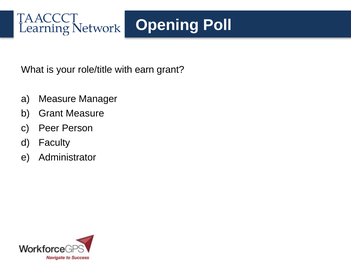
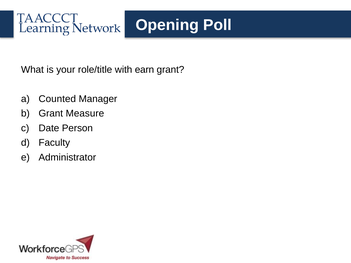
Measure at (57, 99): Measure -> Counted
Peer: Peer -> Date
